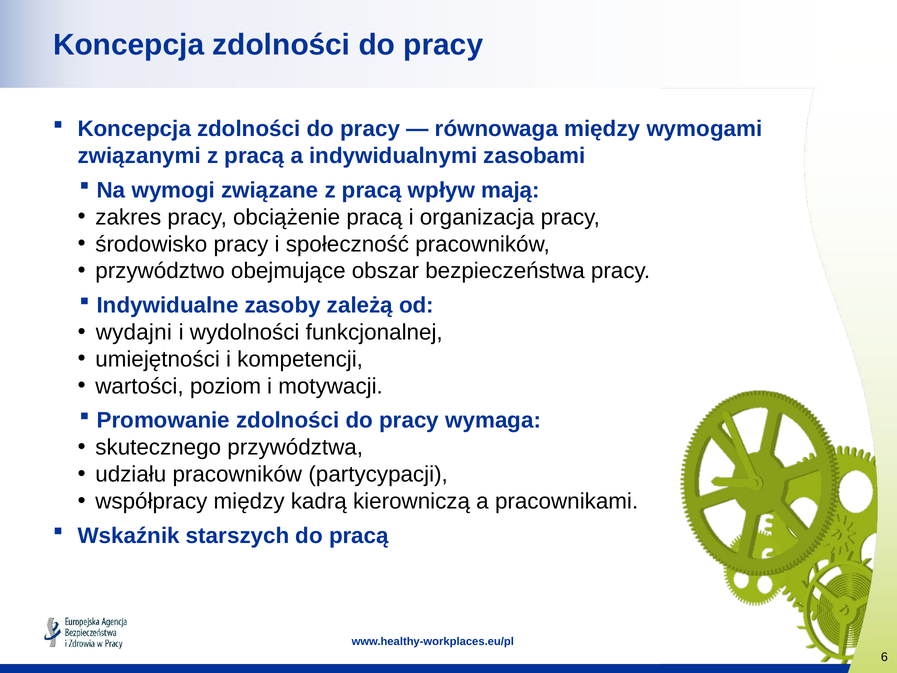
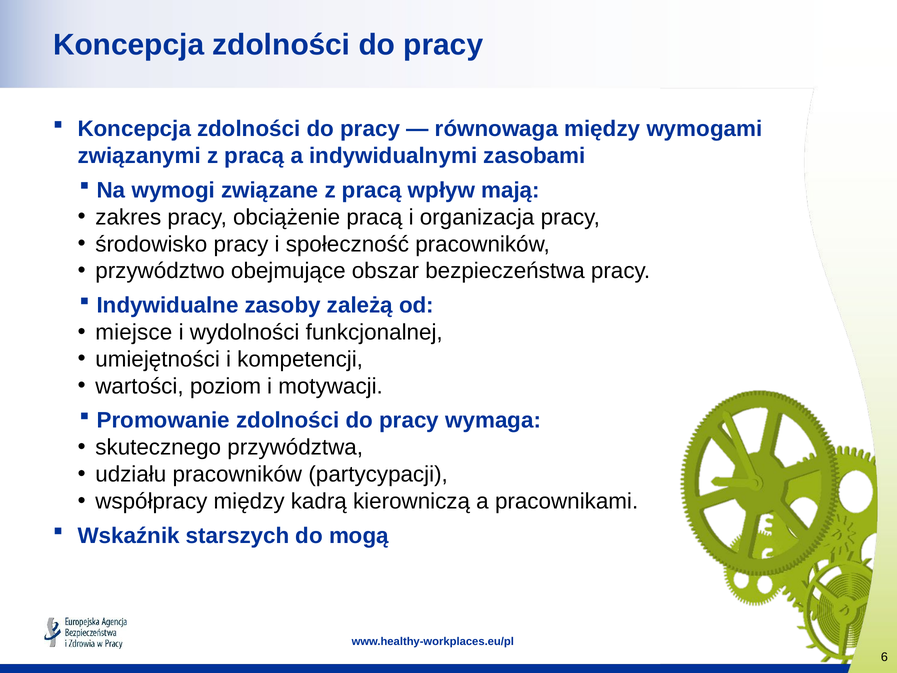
wydajni: wydajni -> miejsce
do pracą: pracą -> mogą
